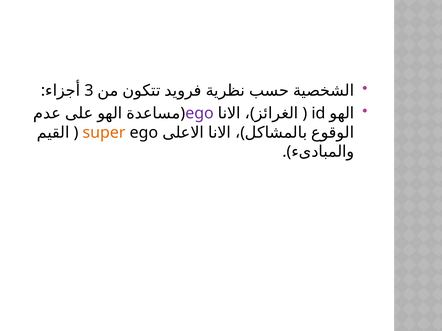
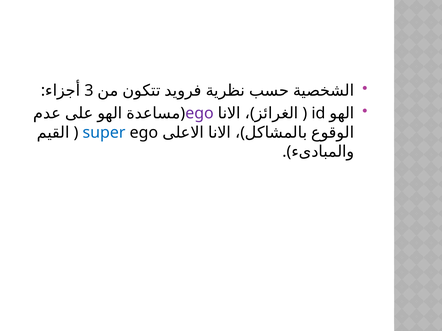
super colour: orange -> blue
